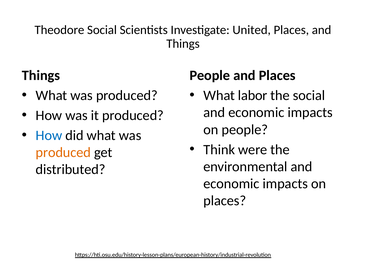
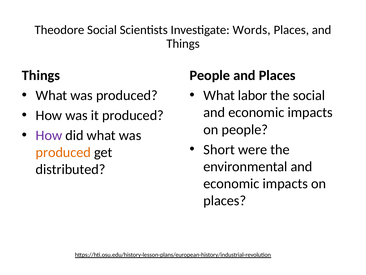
United: United -> Words
How at (49, 135) colour: blue -> purple
Think: Think -> Short
